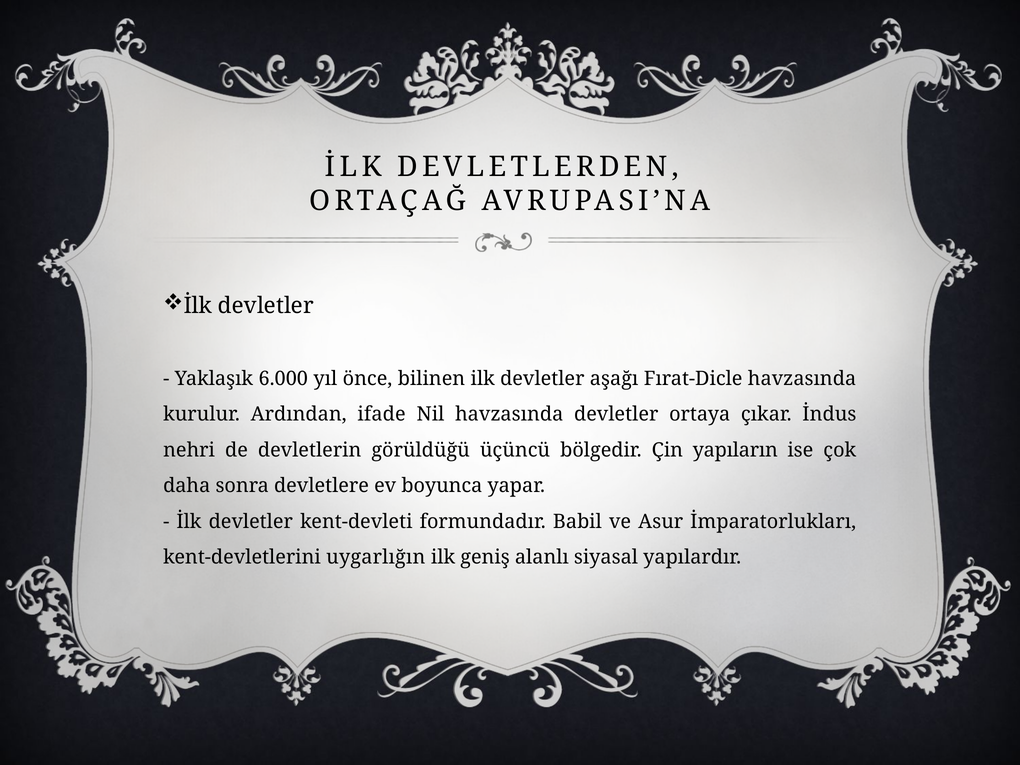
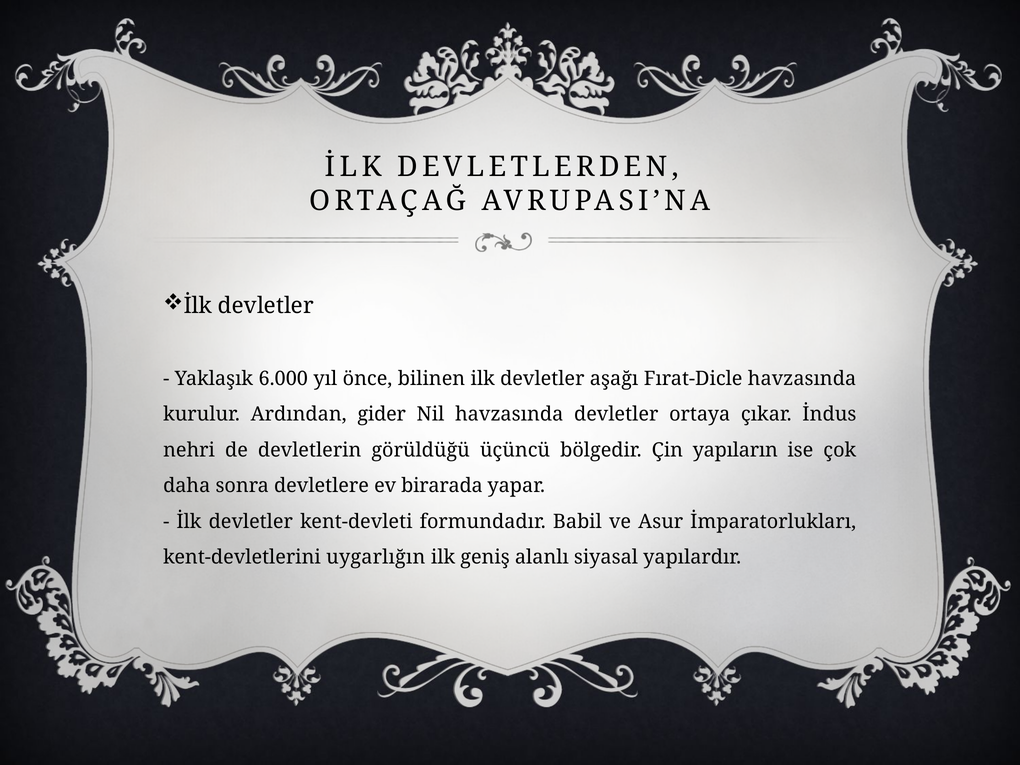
ifade: ifade -> gider
boyunca: boyunca -> birarada
